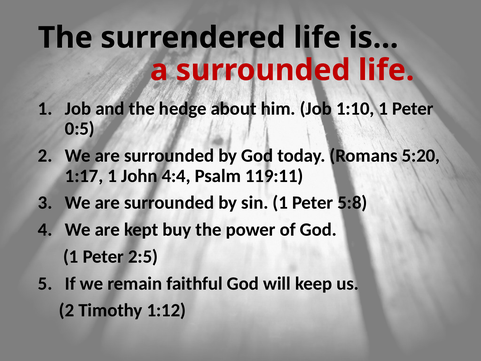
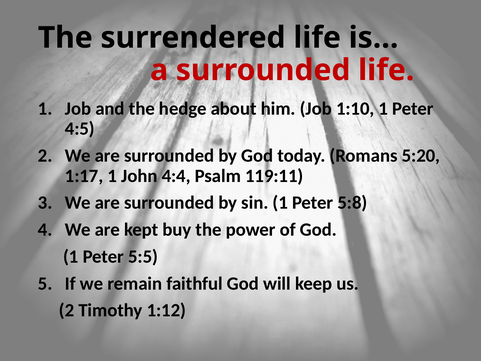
0:5: 0:5 -> 4:5
2:5: 2:5 -> 5:5
